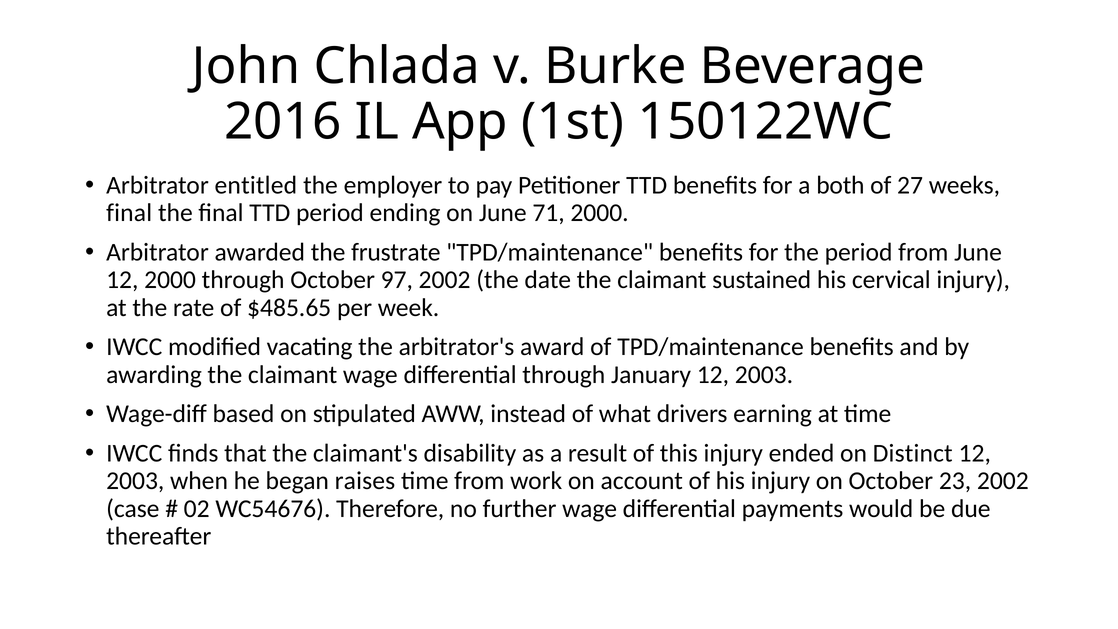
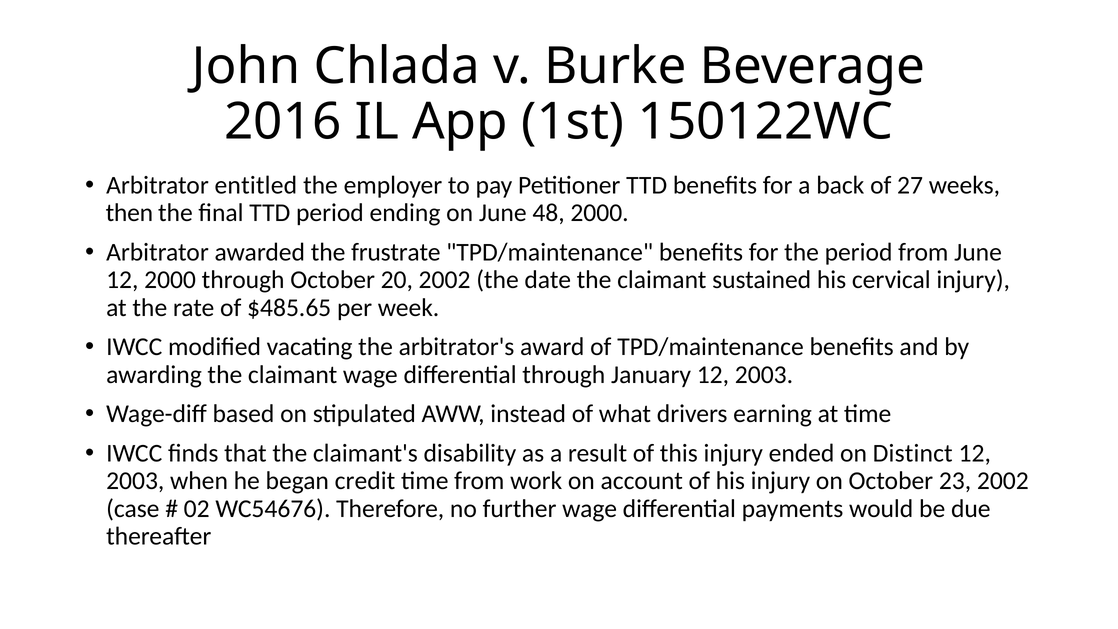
both: both -> back
final at (129, 213): final -> then
71: 71 -> 48
97: 97 -> 20
raises: raises -> credit
